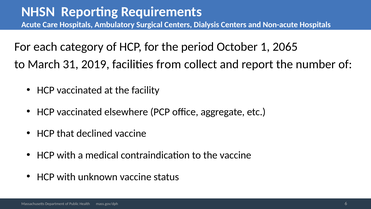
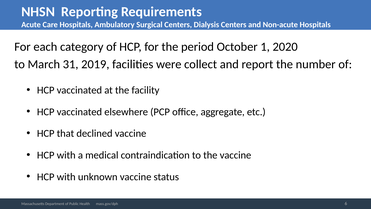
2065: 2065 -> 2020
from: from -> were
